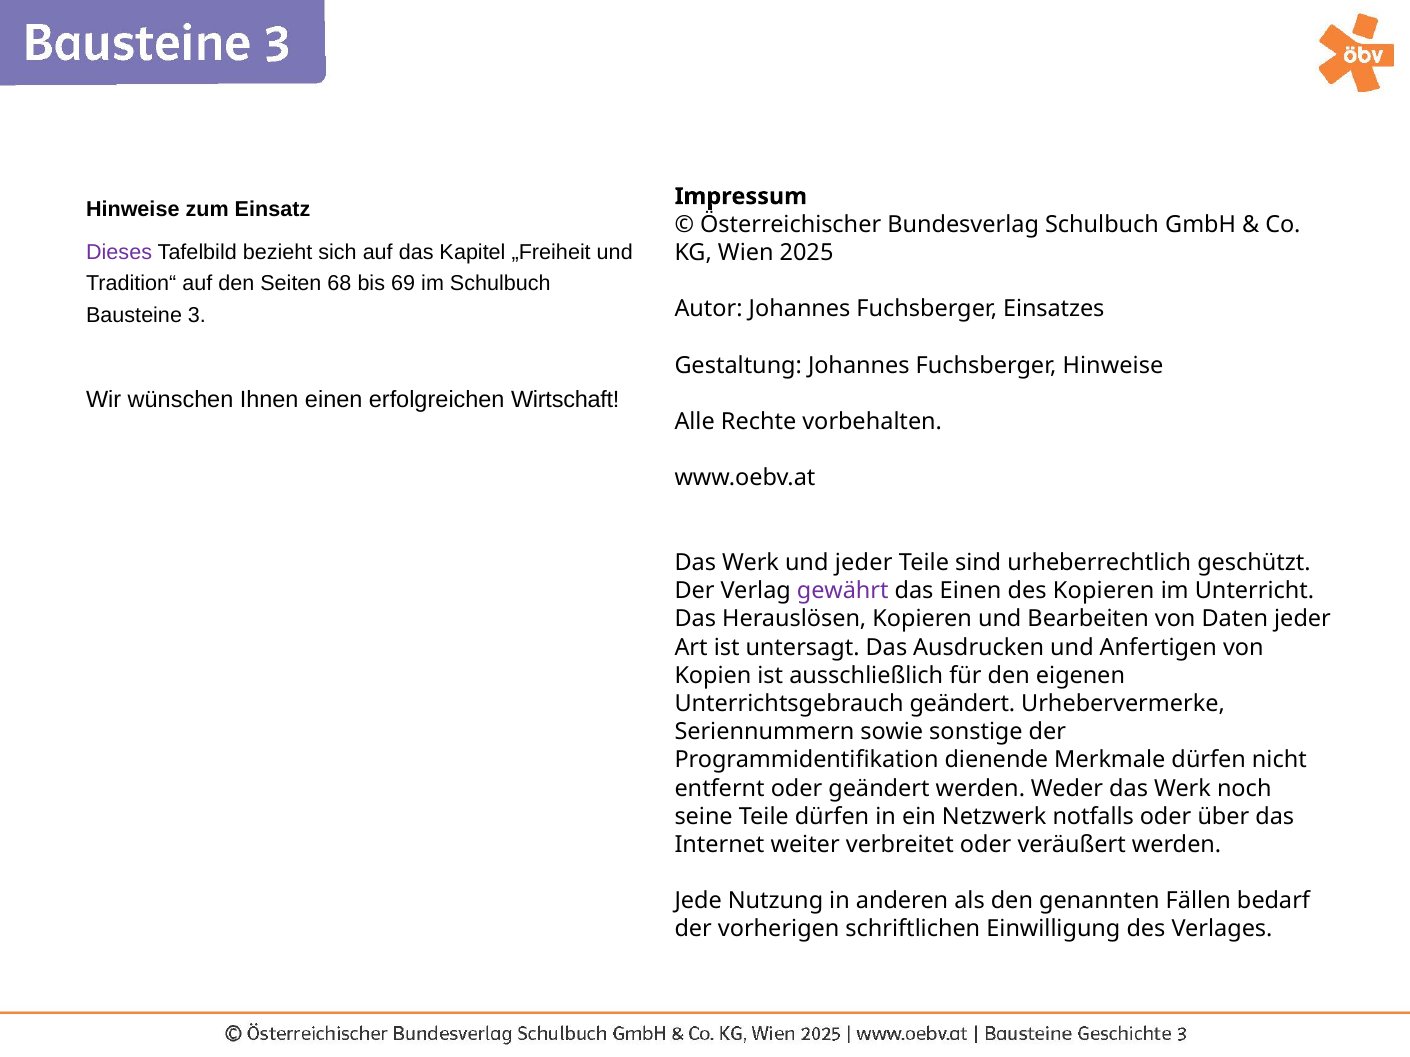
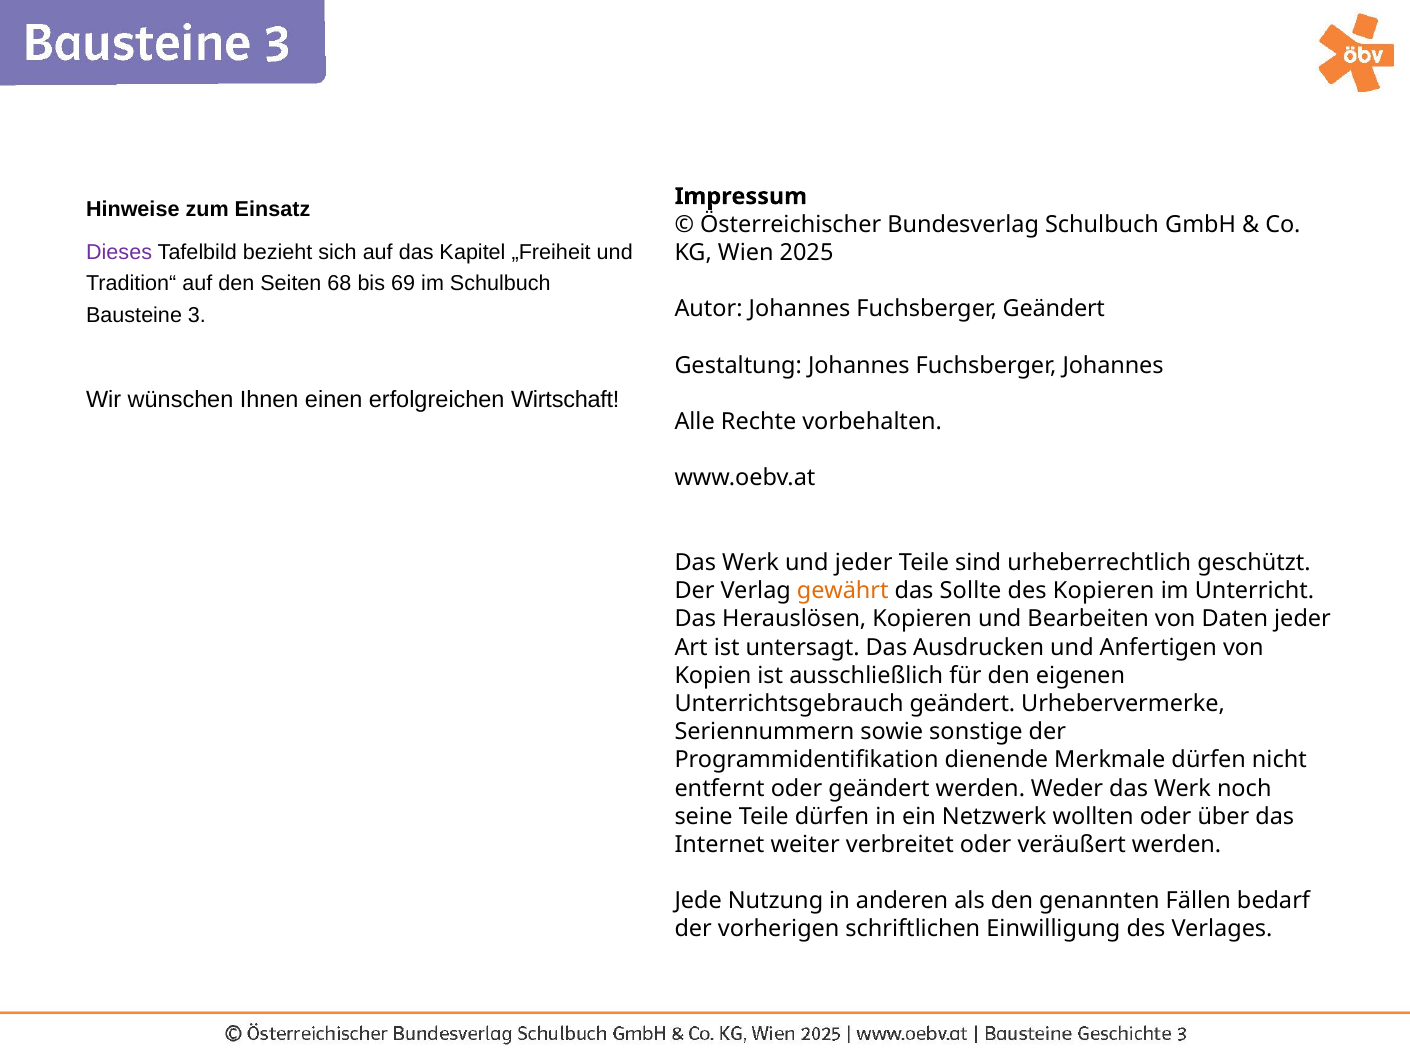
Fuchsberger Einsatzes: Einsatzes -> Geändert
Fuchsberger Hinweise: Hinweise -> Johannes
gewährt colour: purple -> orange
das Einen: Einen -> Sollte
notfalls: notfalls -> wollten
